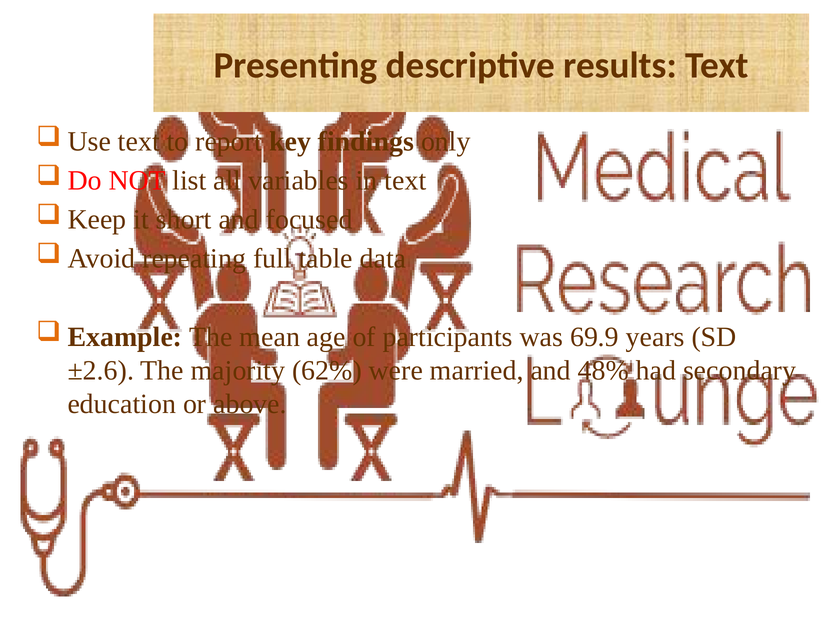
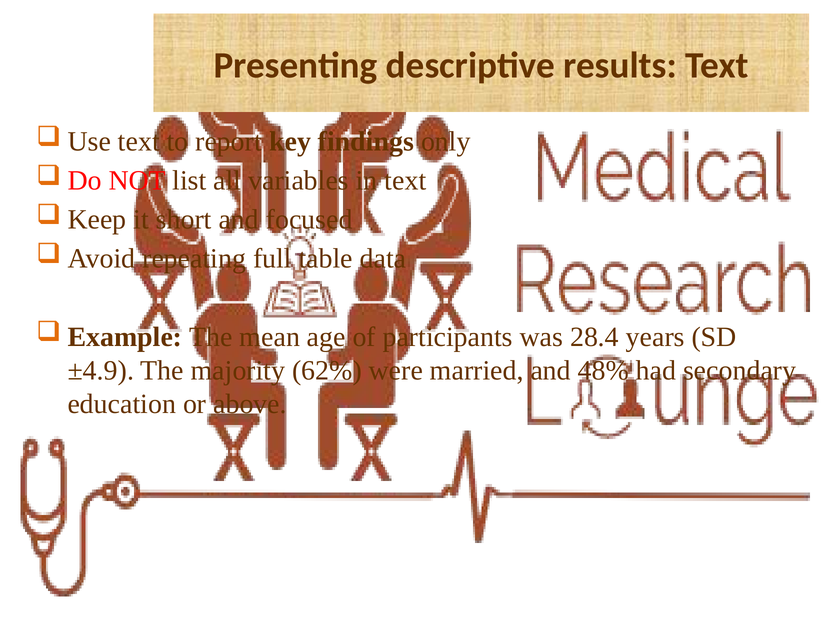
69.9: 69.9 -> 28.4
±2.6: ±2.6 -> ±4.9
